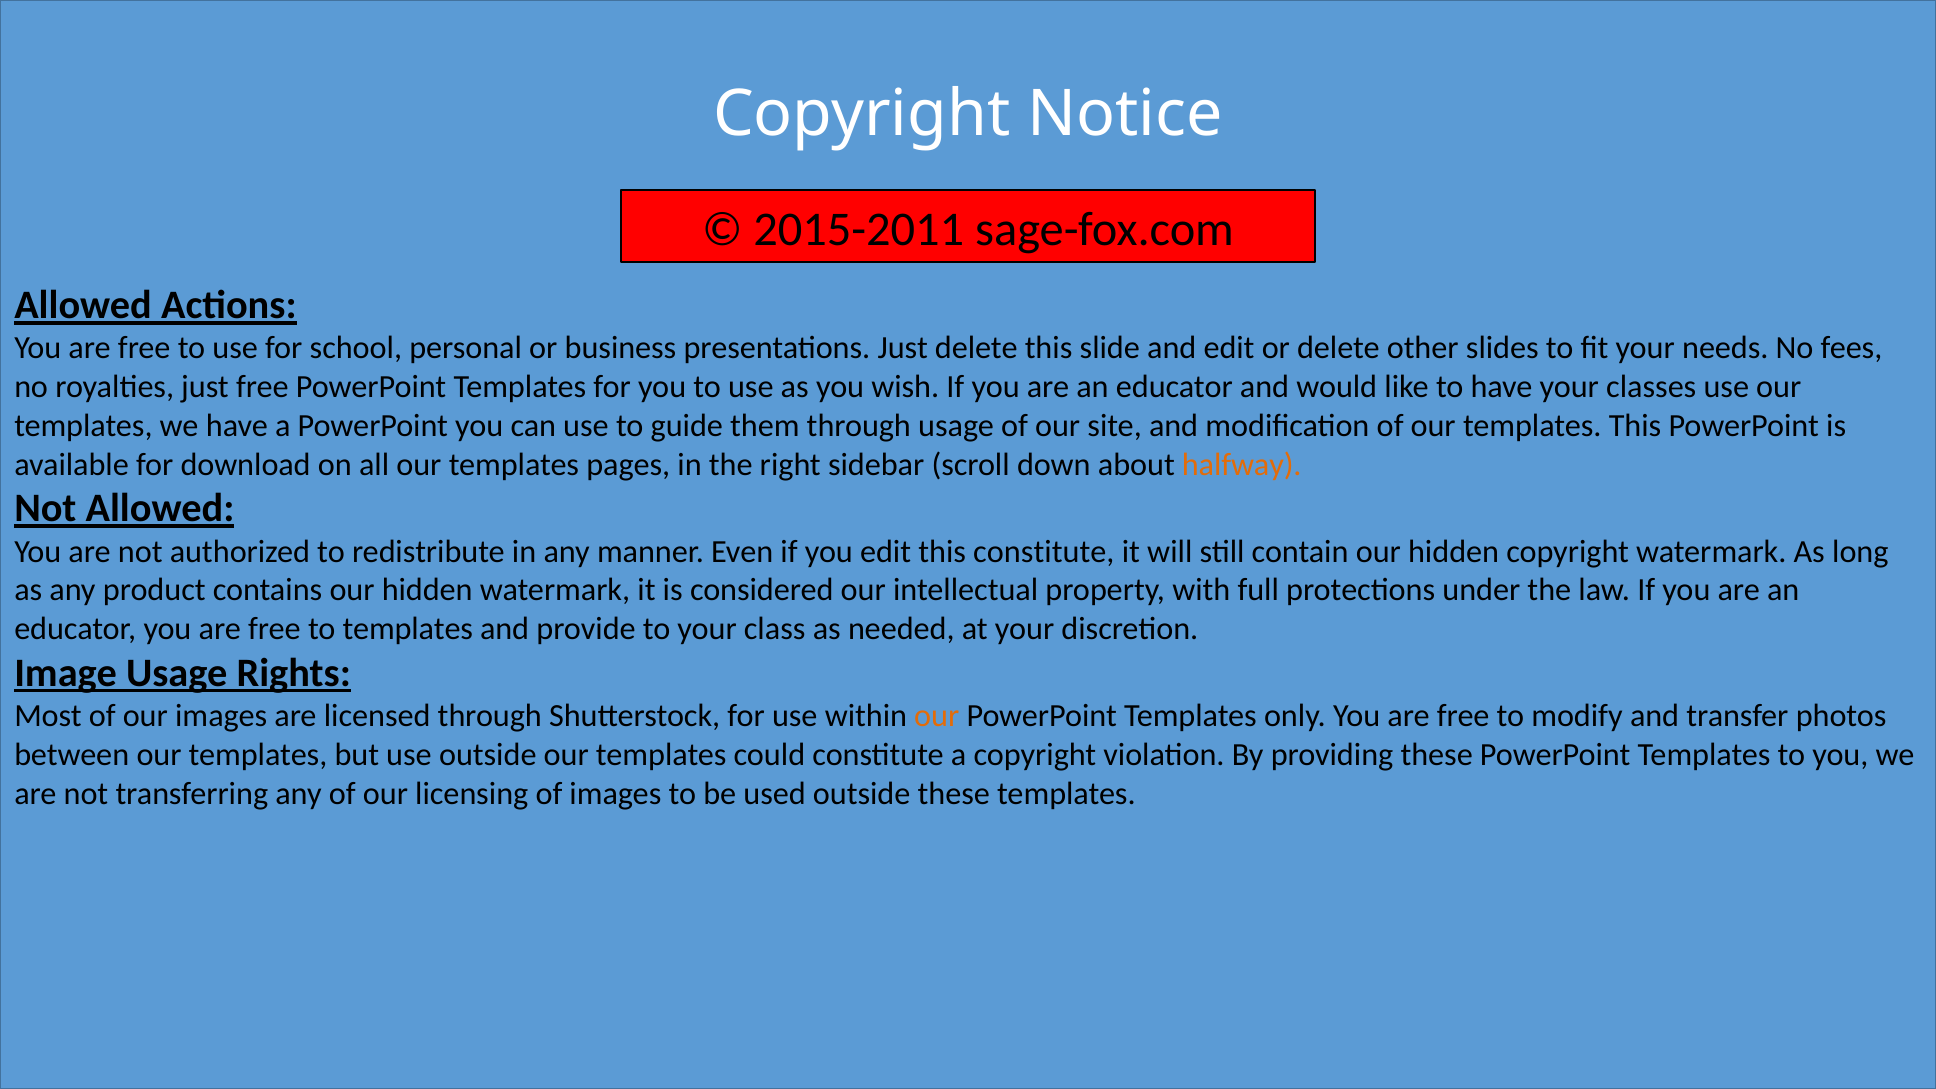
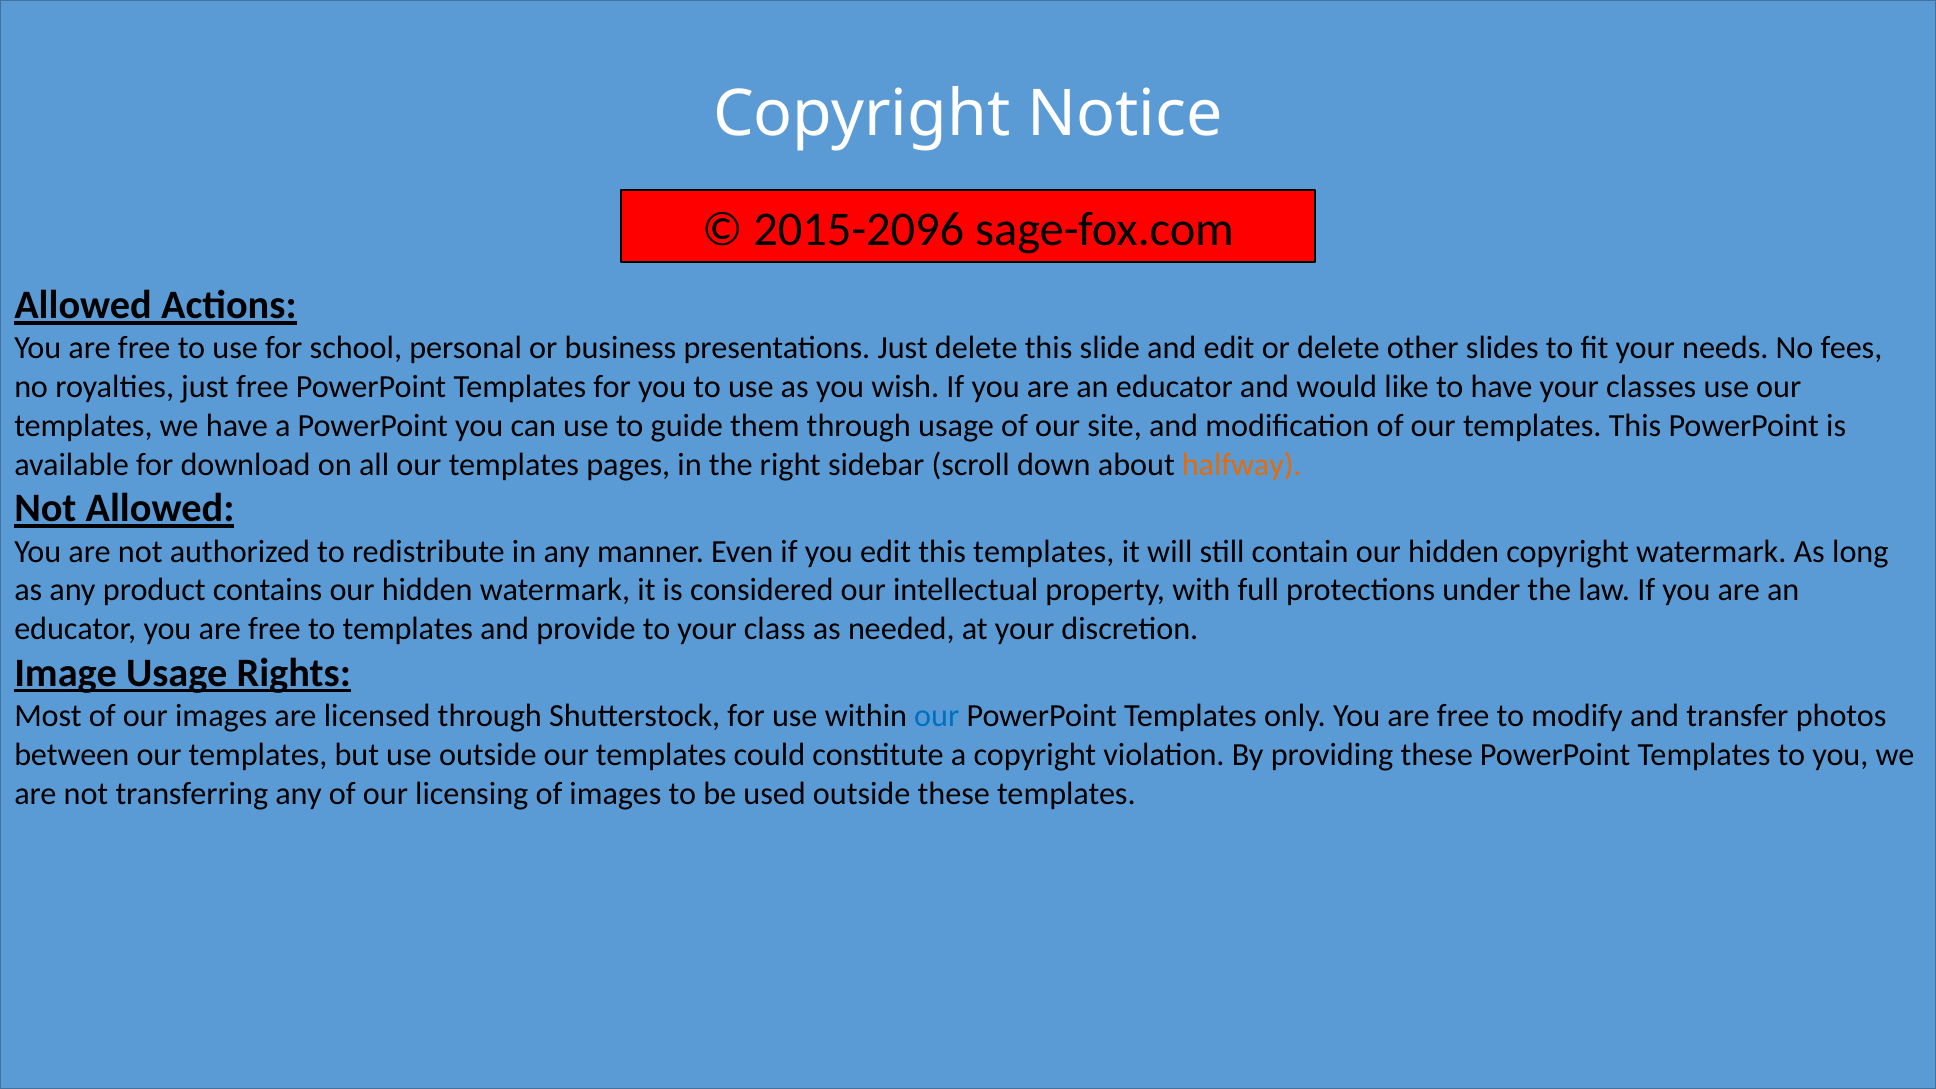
2015-2011: 2015-2011 -> 2015-2096
this constitute: constitute -> templates
our at (937, 716) colour: orange -> blue
